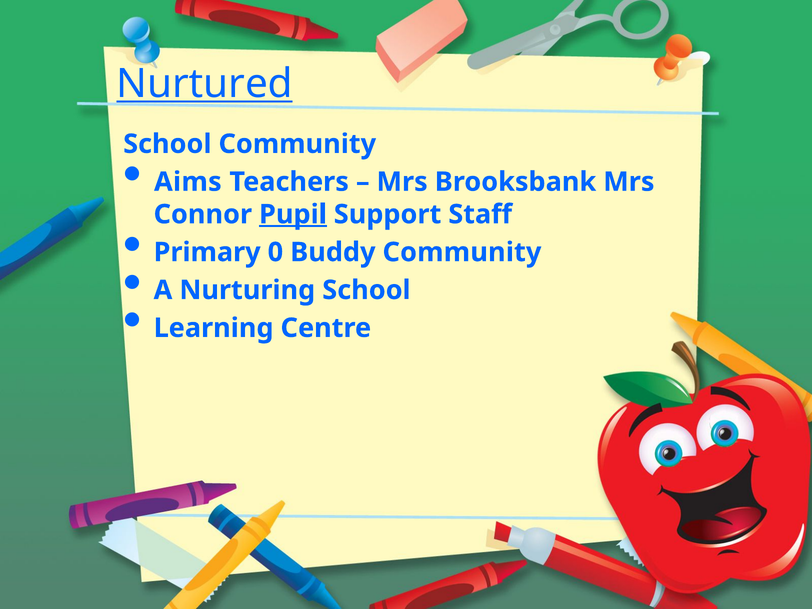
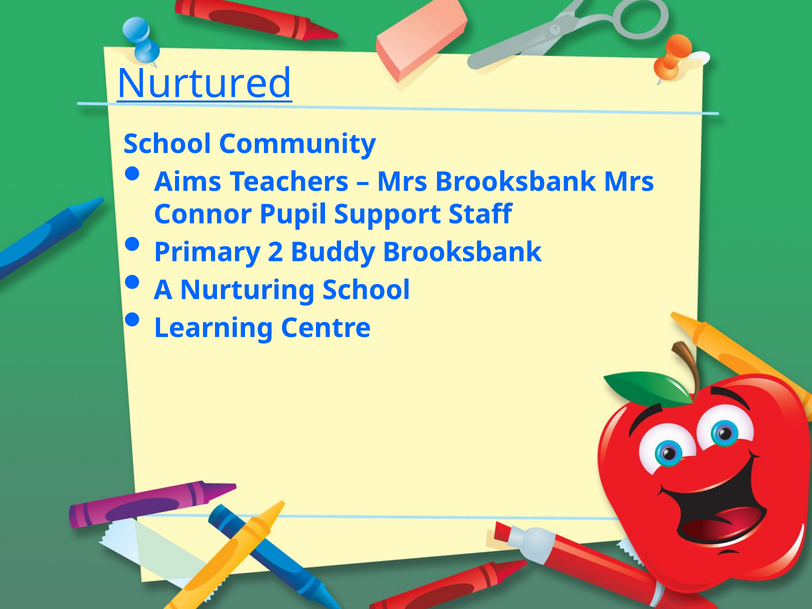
Pupil underline: present -> none
0: 0 -> 2
Buddy Community: Community -> Brooksbank
